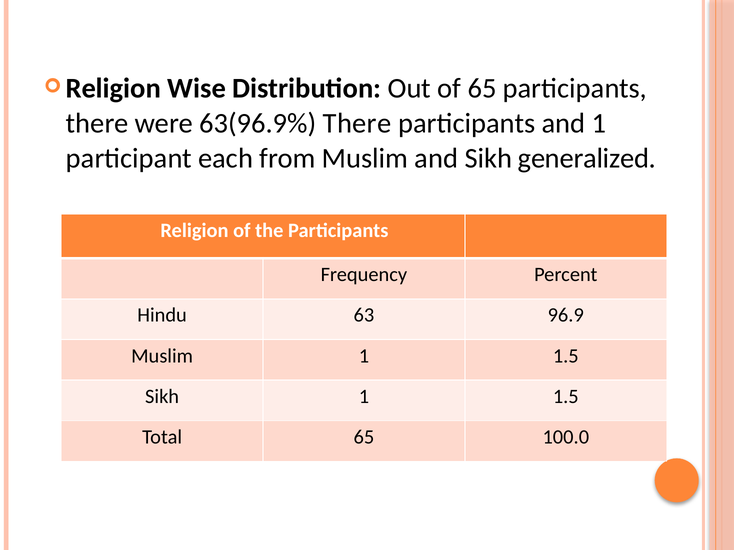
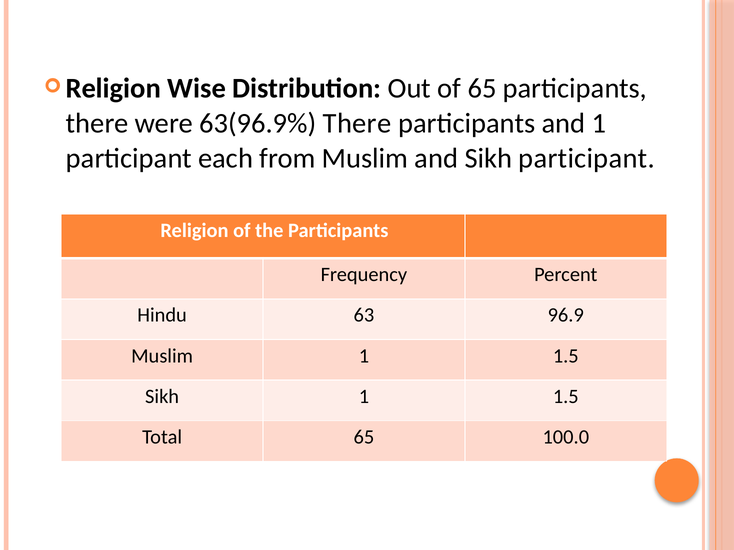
Sikh generalized: generalized -> participant
